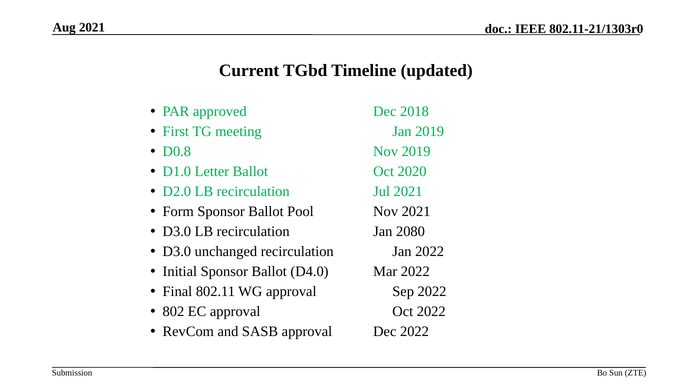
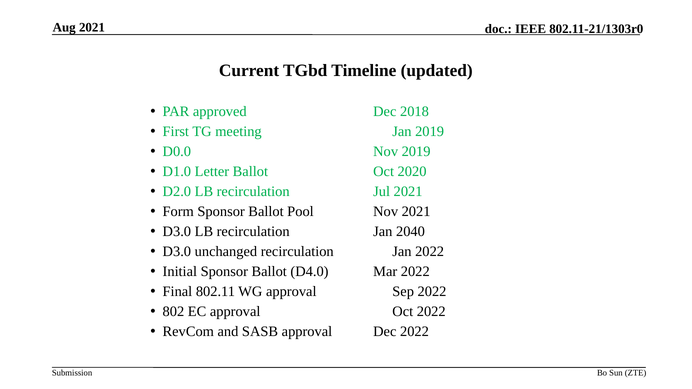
D0.8: D0.8 -> D0.0
2080: 2080 -> 2040
